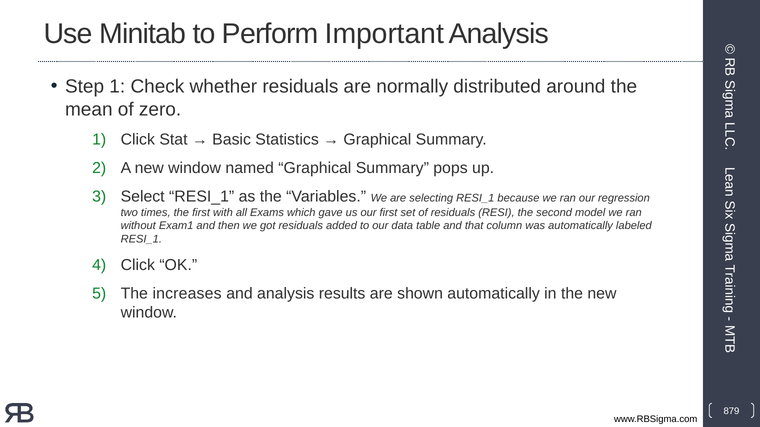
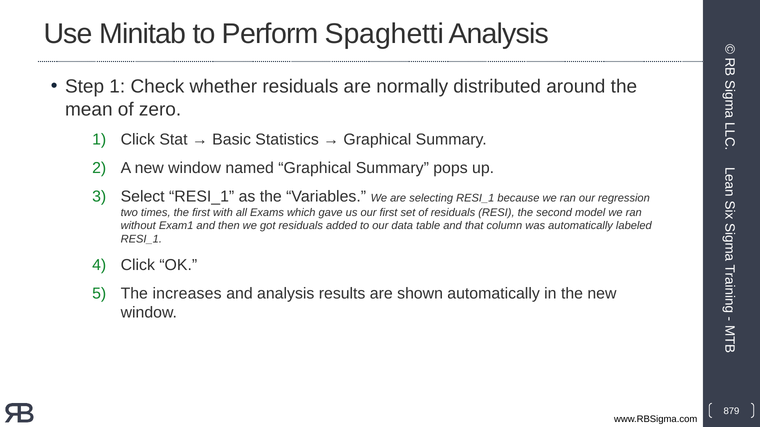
Important: Important -> Spaghetti
